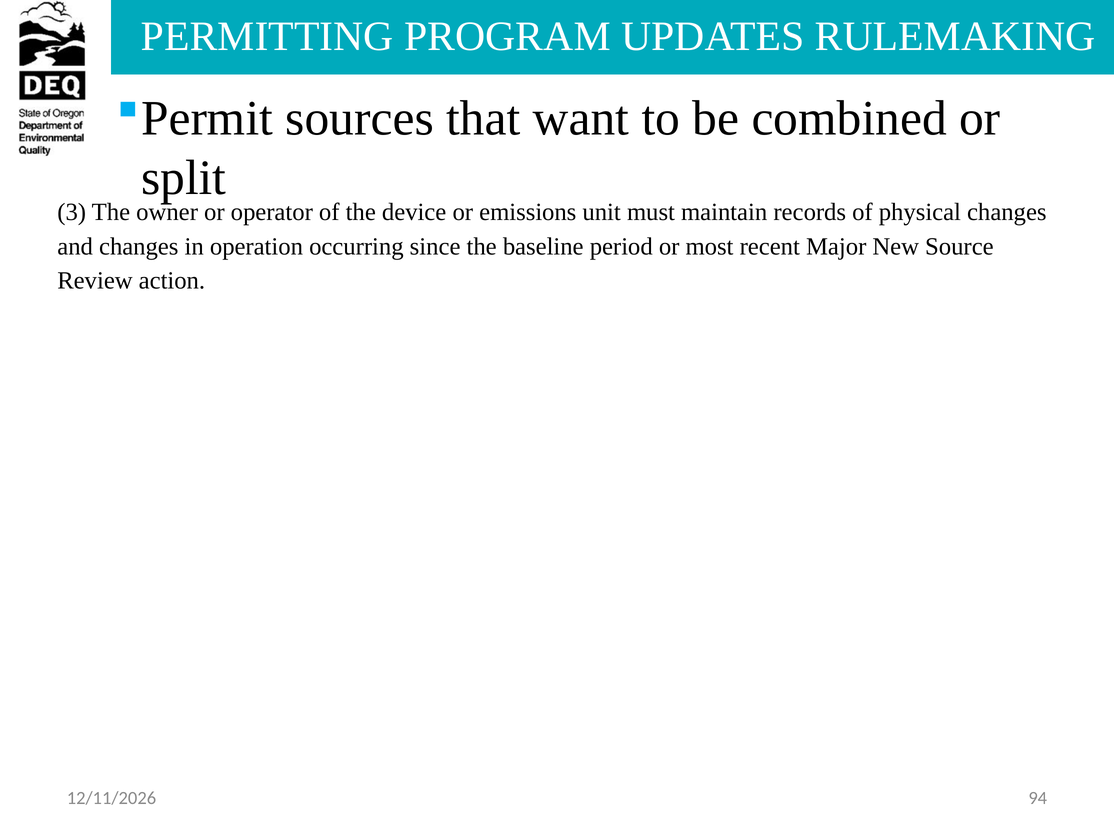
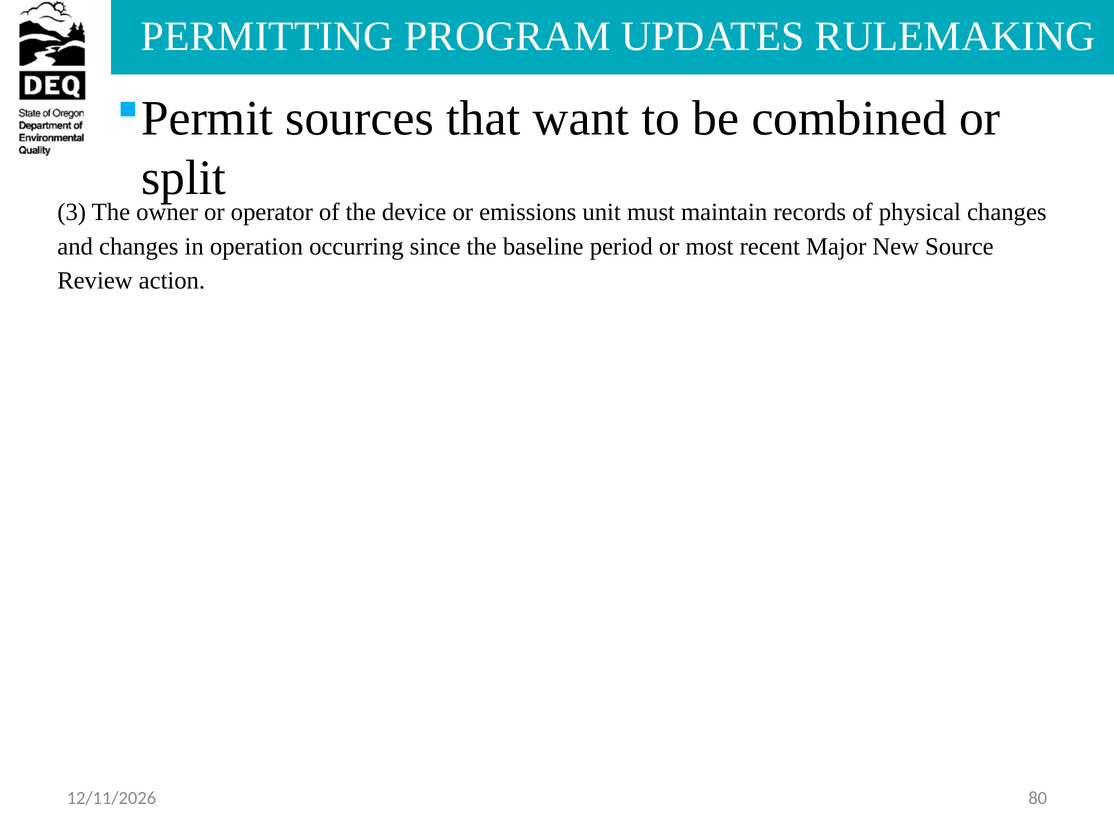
94: 94 -> 80
